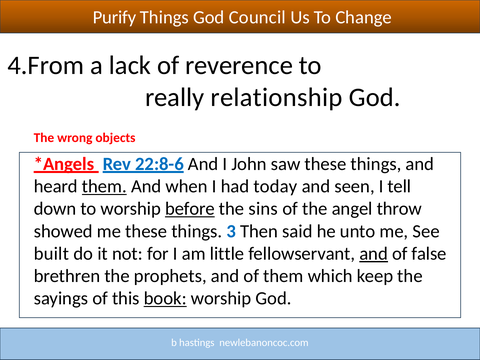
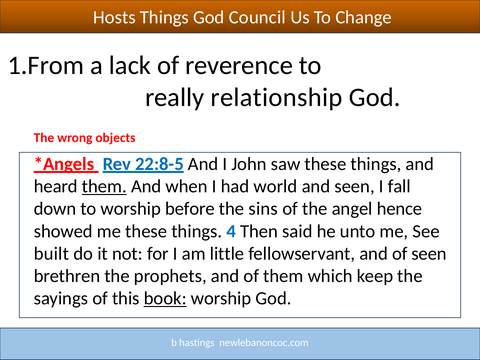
Purify: Purify -> Hosts
4.From: 4.From -> 1.From
22:8-6: 22:8-6 -> 22:8-5
today: today -> world
tell: tell -> fall
before underline: present -> none
throw: throw -> hence
3: 3 -> 4
and at (374, 254) underline: present -> none
of false: false -> seen
